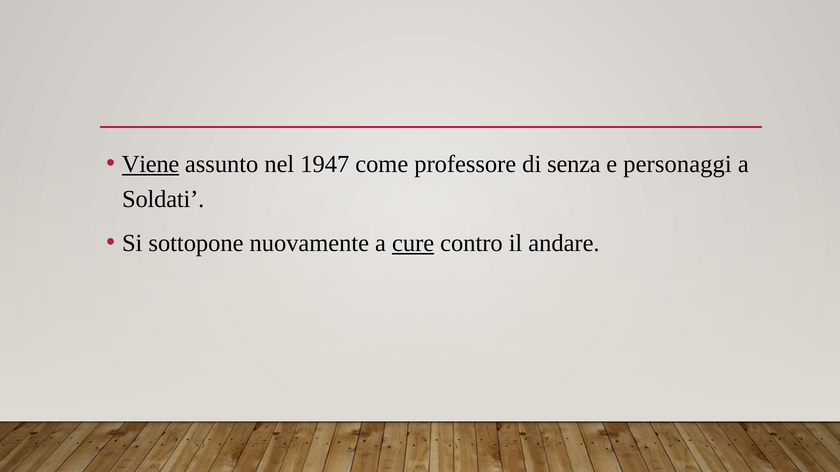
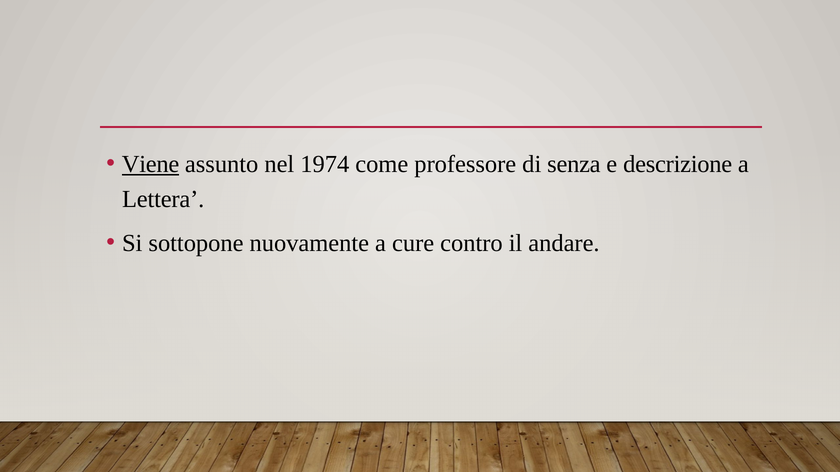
1947: 1947 -> 1974
personaggi: personaggi -> descrizione
Soldati: Soldati -> Lettera
cure underline: present -> none
